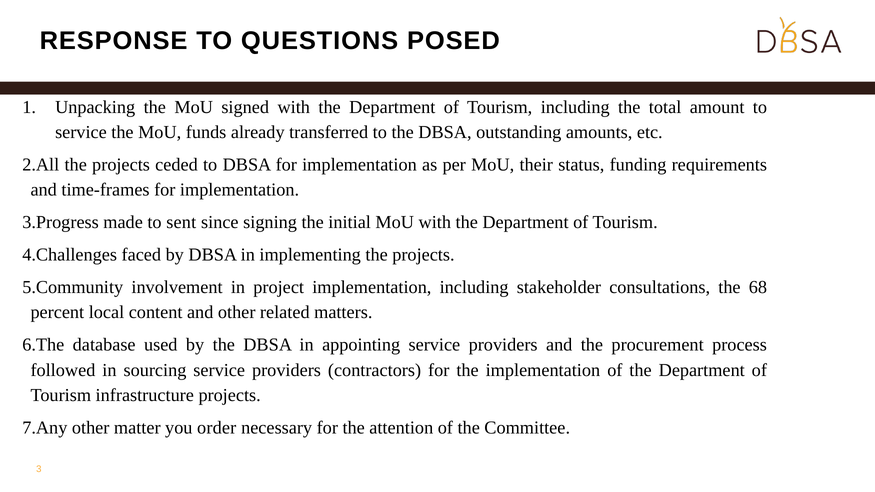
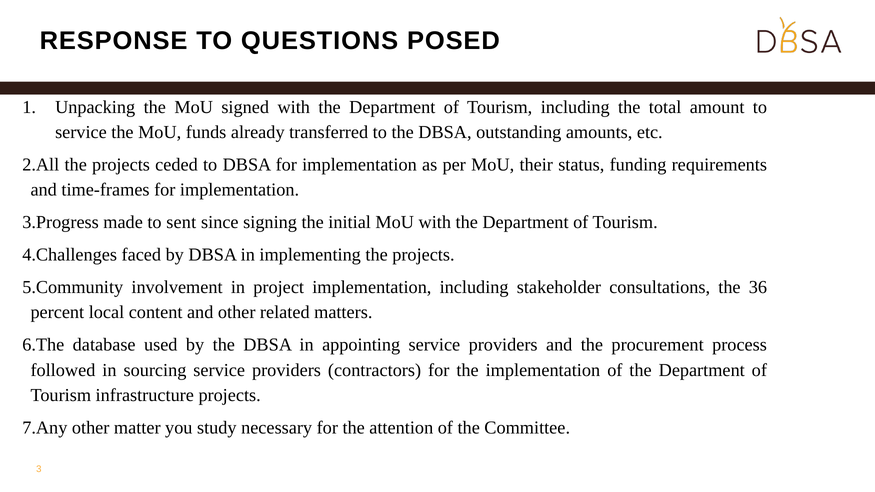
68: 68 -> 36
order: order -> study
